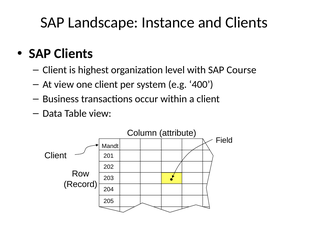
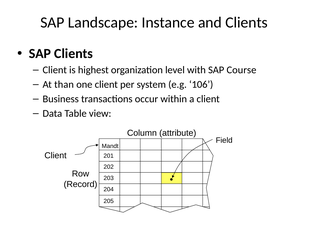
At view: view -> than
400: 400 -> 106
